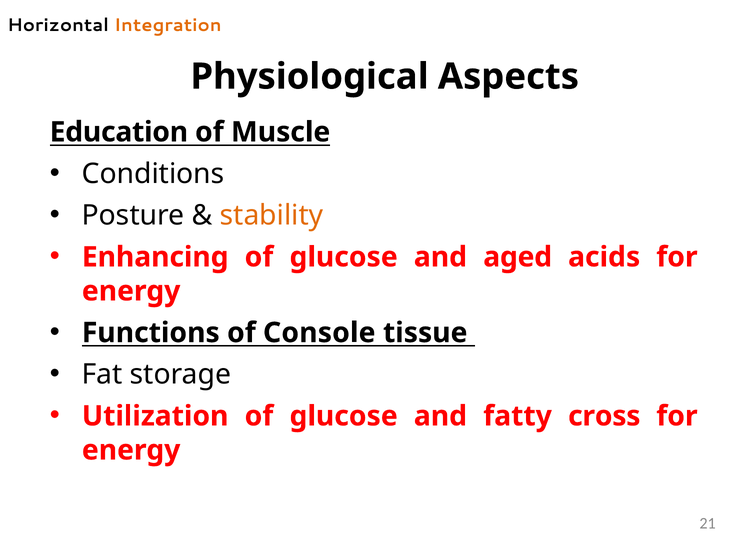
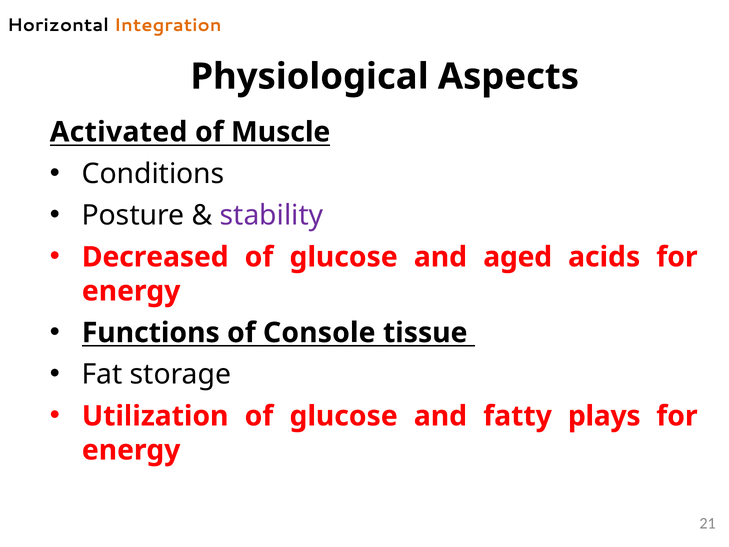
Education: Education -> Activated
stability colour: orange -> purple
Enhancing: Enhancing -> Decreased
cross: cross -> plays
